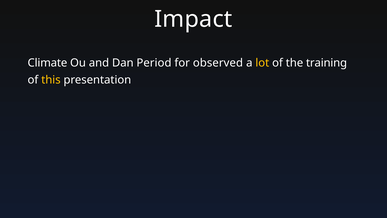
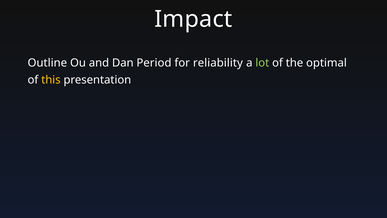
Climate: Climate -> Outline
observed: observed -> reliability
lot colour: yellow -> light green
training: training -> optimal
